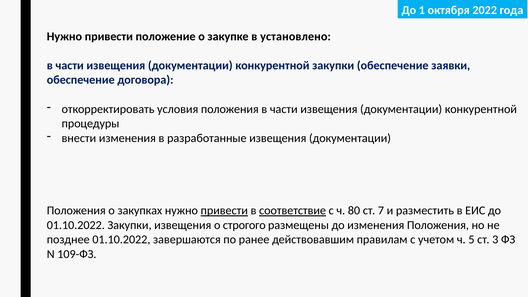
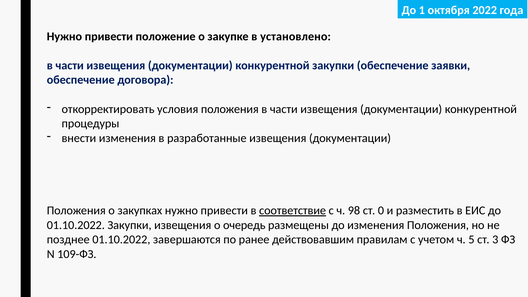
привести at (224, 211) underline: present -> none
80: 80 -> 98
7: 7 -> 0
строгого: строгого -> очередь
